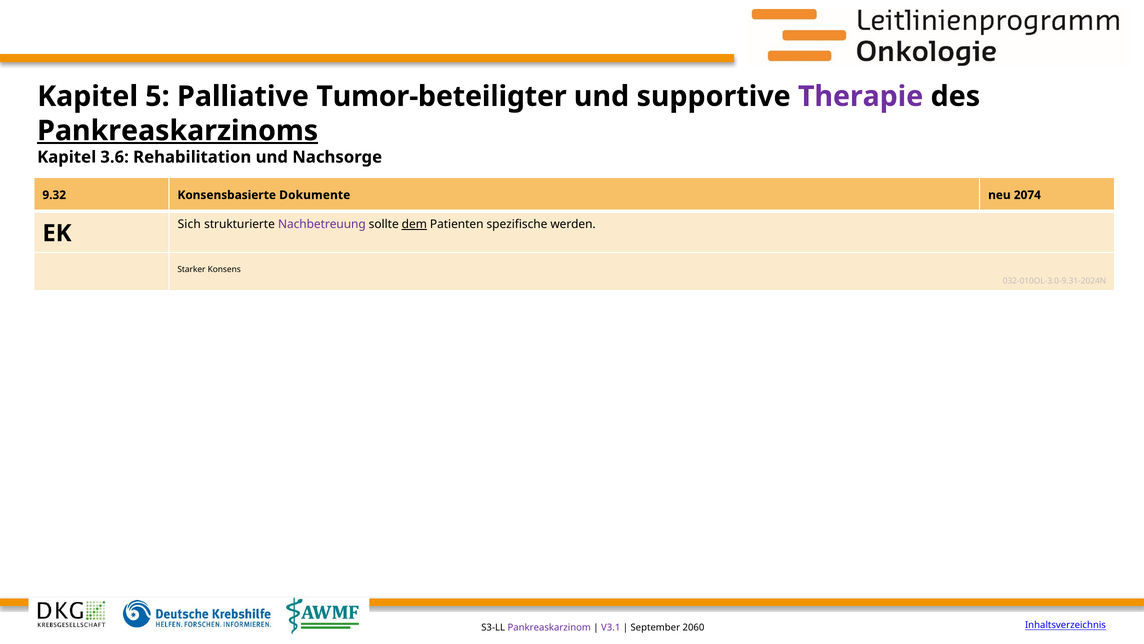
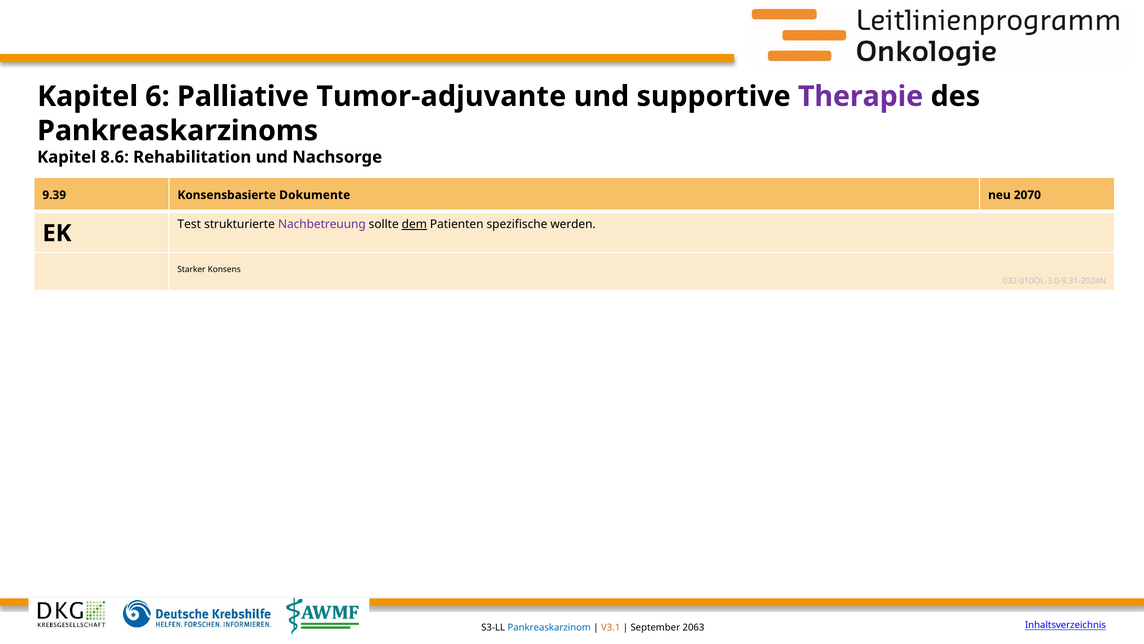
5: 5 -> 6
Tumor-beteiligter: Tumor-beteiligter -> Tumor-adjuvante
Pankreaskarzinoms underline: present -> none
3.6: 3.6 -> 8.6
9.32: 9.32 -> 9.39
2074: 2074 -> 2070
Sich: Sich -> Test
Pankreaskarzinom colour: purple -> blue
V3.1 colour: purple -> orange
2060: 2060 -> 2063
